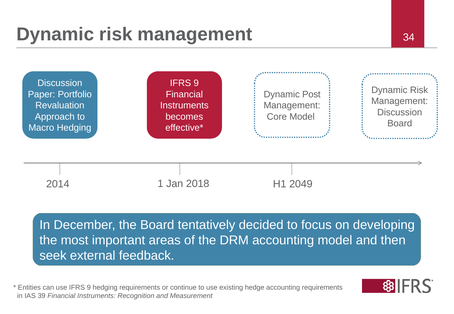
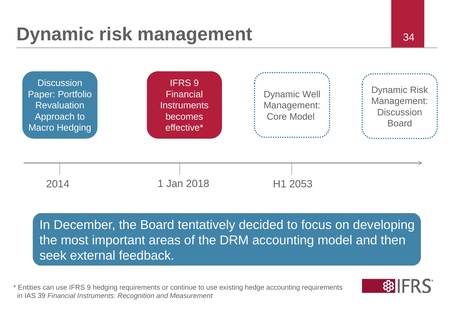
Post: Post -> Well
2049: 2049 -> 2053
